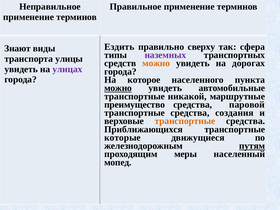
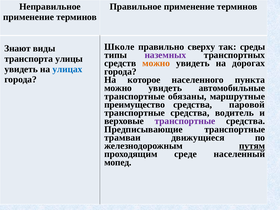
Ездить: Ездить -> Школе
сфера: сфера -> среды
улицах colour: purple -> blue
можно at (118, 88) underline: present -> none
никакой: никакой -> обязаны
создания: создания -> водитель
транспортные at (185, 121) colour: orange -> purple
Приближающихся: Приближающихся -> Предписывающие
которые: которые -> трамваи
меры: меры -> среде
